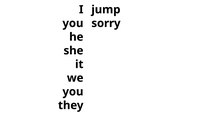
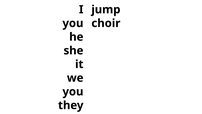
sorry: sorry -> choir
